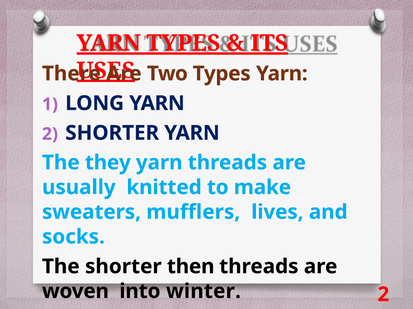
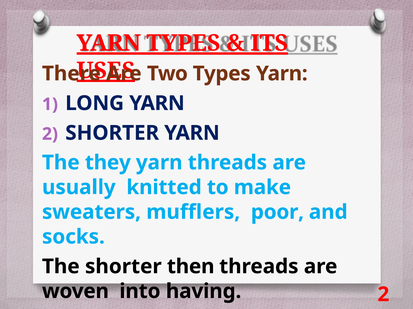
lives: lives -> poor
winter: winter -> having
